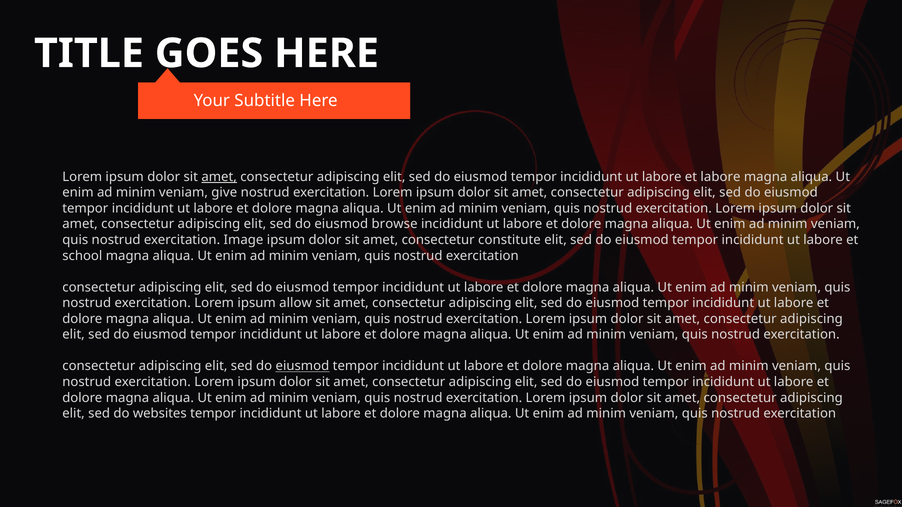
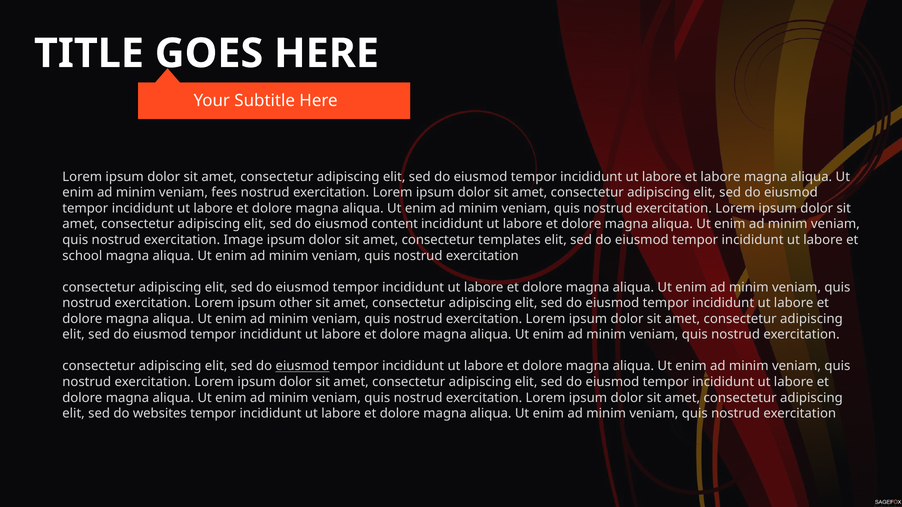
amet at (219, 177) underline: present -> none
give: give -> fees
browse: browse -> content
constitute: constitute -> templates
allow: allow -> other
